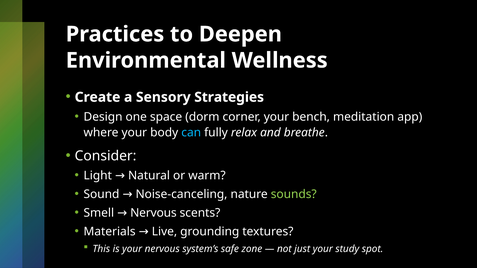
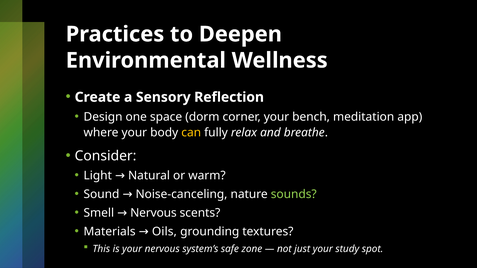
Strategies: Strategies -> Reflection
can colour: light blue -> yellow
Live: Live -> Oils
